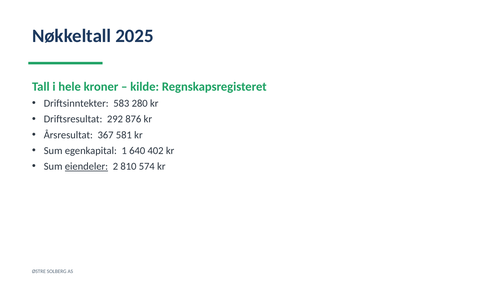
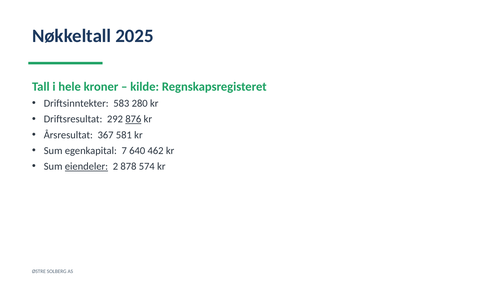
876 underline: none -> present
1: 1 -> 7
402: 402 -> 462
810: 810 -> 878
